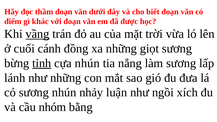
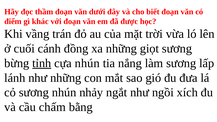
vầng underline: present -> none
luận: luận -> ngắt
nhóm: nhóm -> chấm
